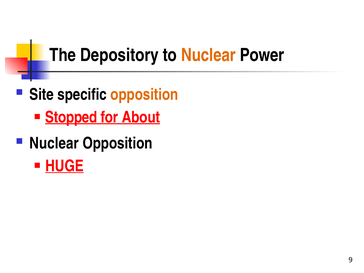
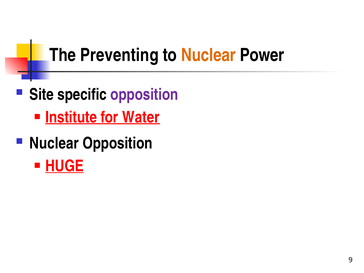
Depository: Depository -> Preventing
opposition at (144, 95) colour: orange -> purple
Stopped: Stopped -> Institute
About: About -> Water
